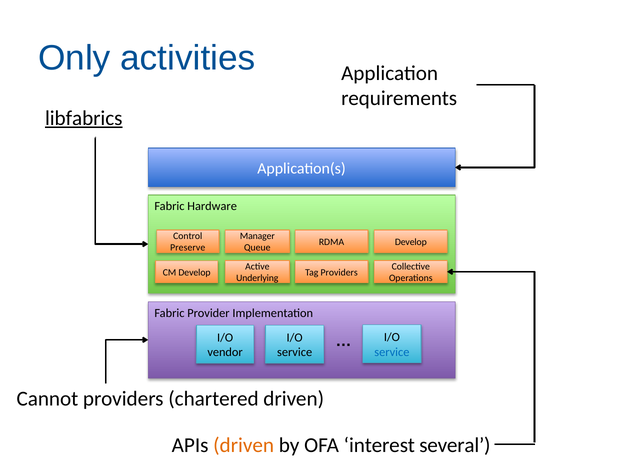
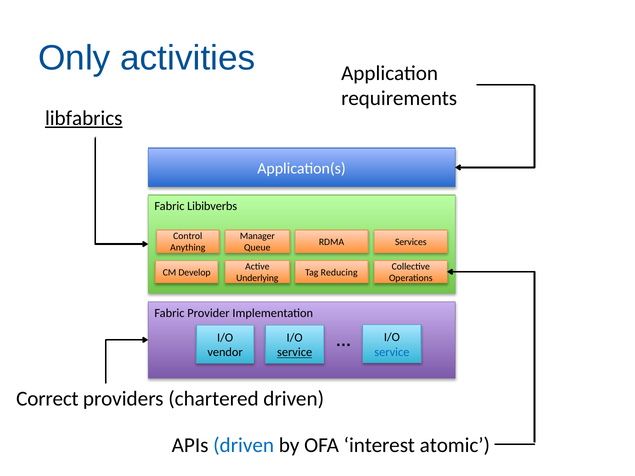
Hardware: Hardware -> Libibverbs
RDMA Develop: Develop -> Services
Preserve: Preserve -> Anything
Tag Providers: Providers -> Reducing
service at (295, 353) underline: none -> present
Cannot: Cannot -> Correct
driven at (244, 445) colour: orange -> blue
several: several -> atomic
